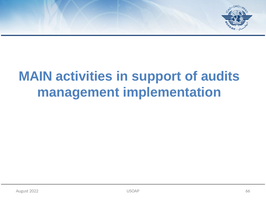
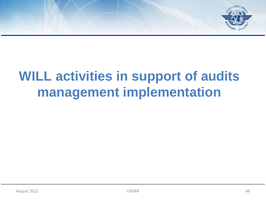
MAIN: MAIN -> WILL
